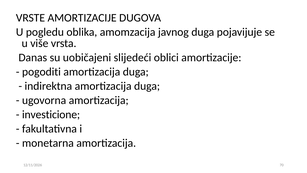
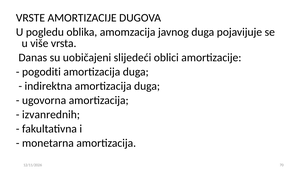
investicione: investicione -> izvanrednih
